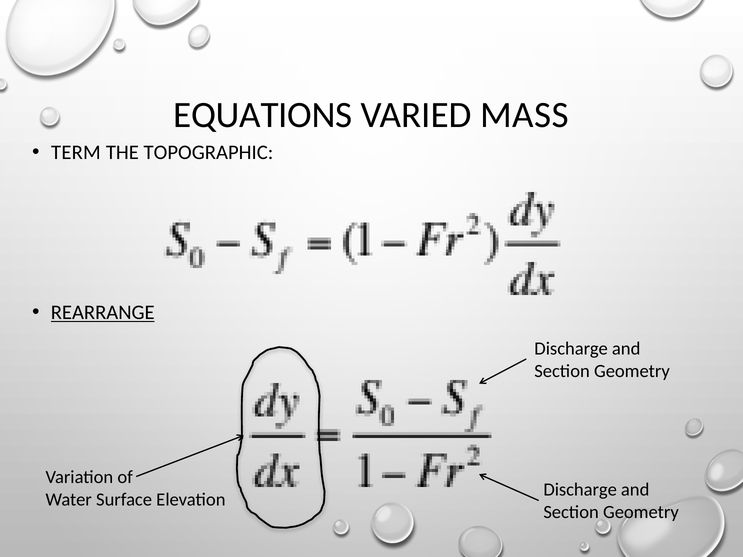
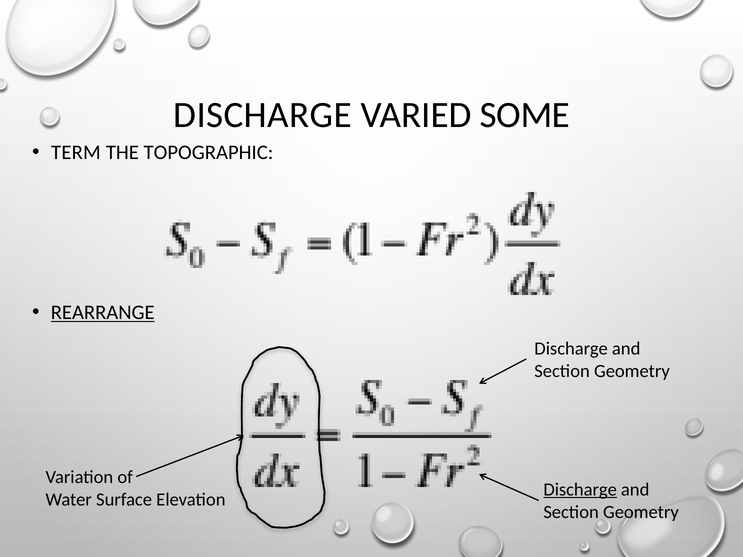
EQUATIONS at (263, 115): EQUATIONS -> DISCHARGE
MASS: MASS -> SOME
Discharge at (580, 490) underline: none -> present
